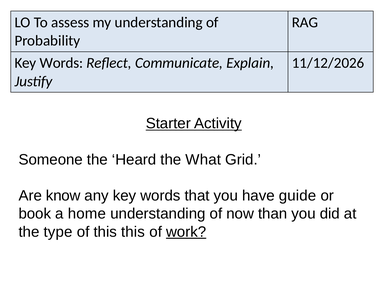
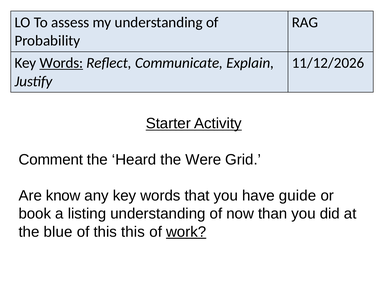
Words at (61, 63) underline: none -> present
Someone: Someone -> Comment
What: What -> Were
home: home -> listing
type: type -> blue
